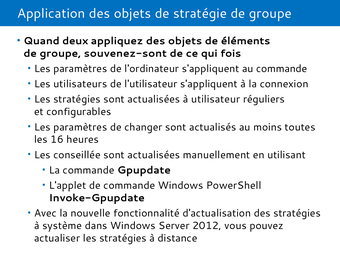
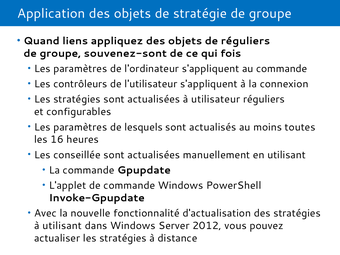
deux: deux -> liens
de éléments: éléments -> réguliers
utilisateurs: utilisateurs -> contrôleurs
changer: changer -> lesquels
à système: système -> utilisant
